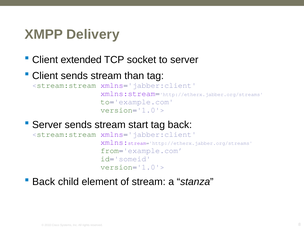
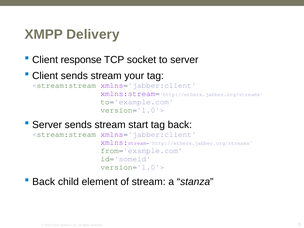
extended: extended -> response
than: than -> your
